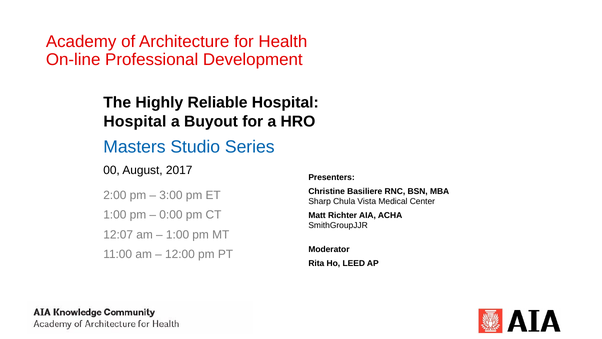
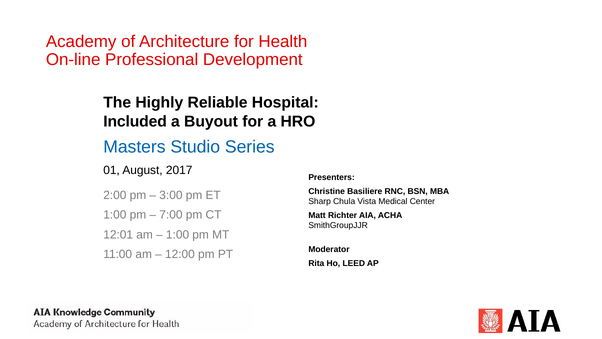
Hospital at (135, 121): Hospital -> Included
00: 00 -> 01
0:00: 0:00 -> 7:00
12:07: 12:07 -> 12:01
